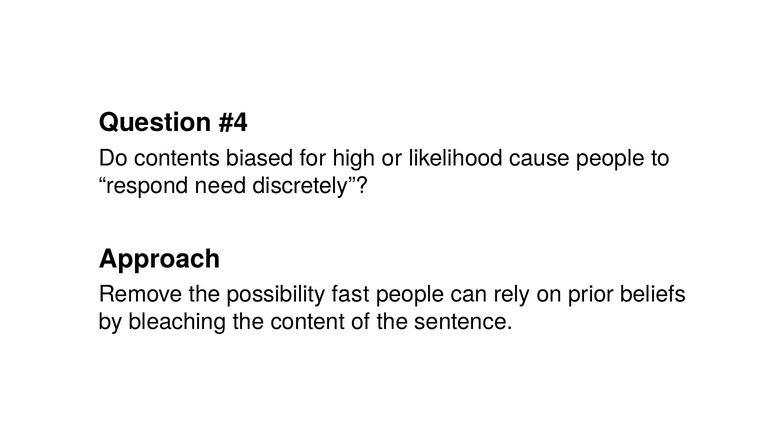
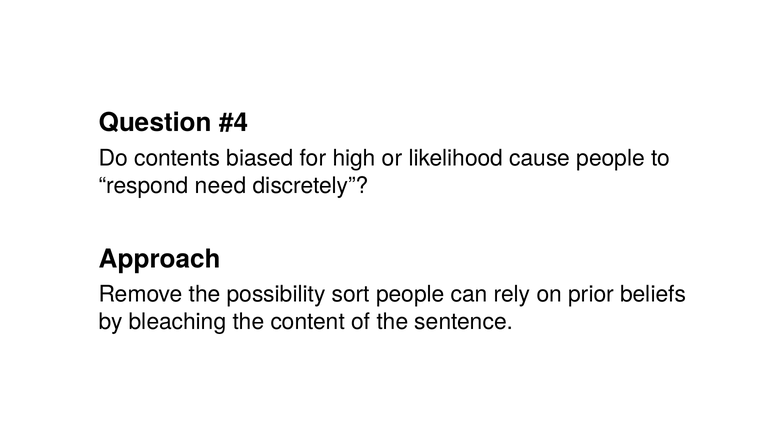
fast: fast -> sort
